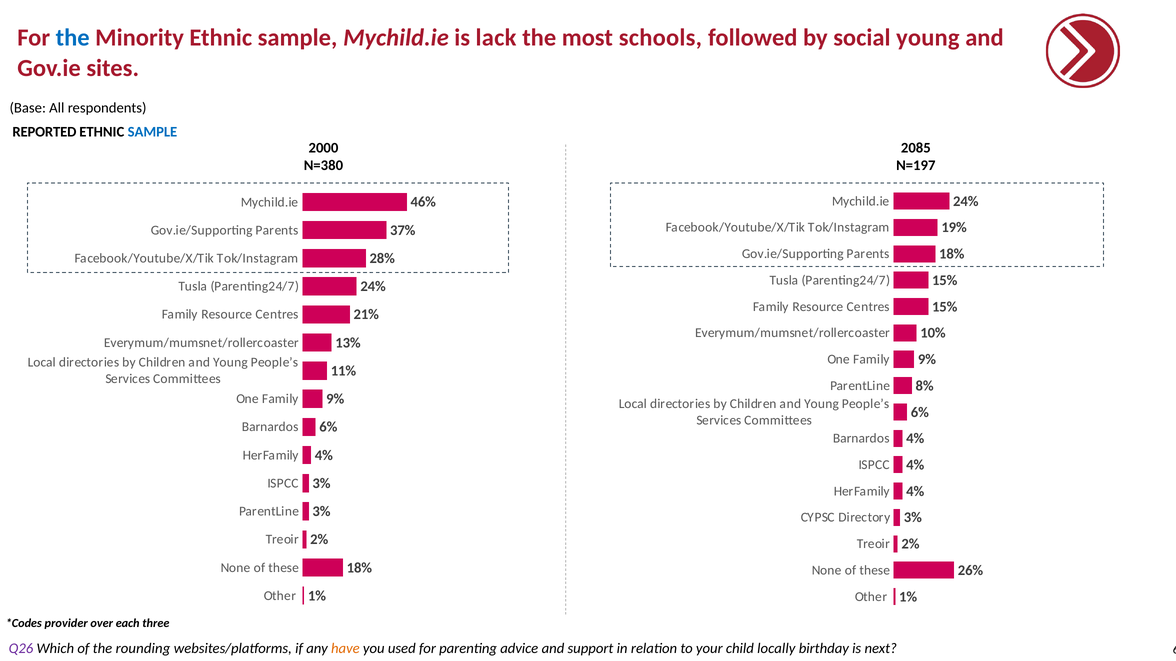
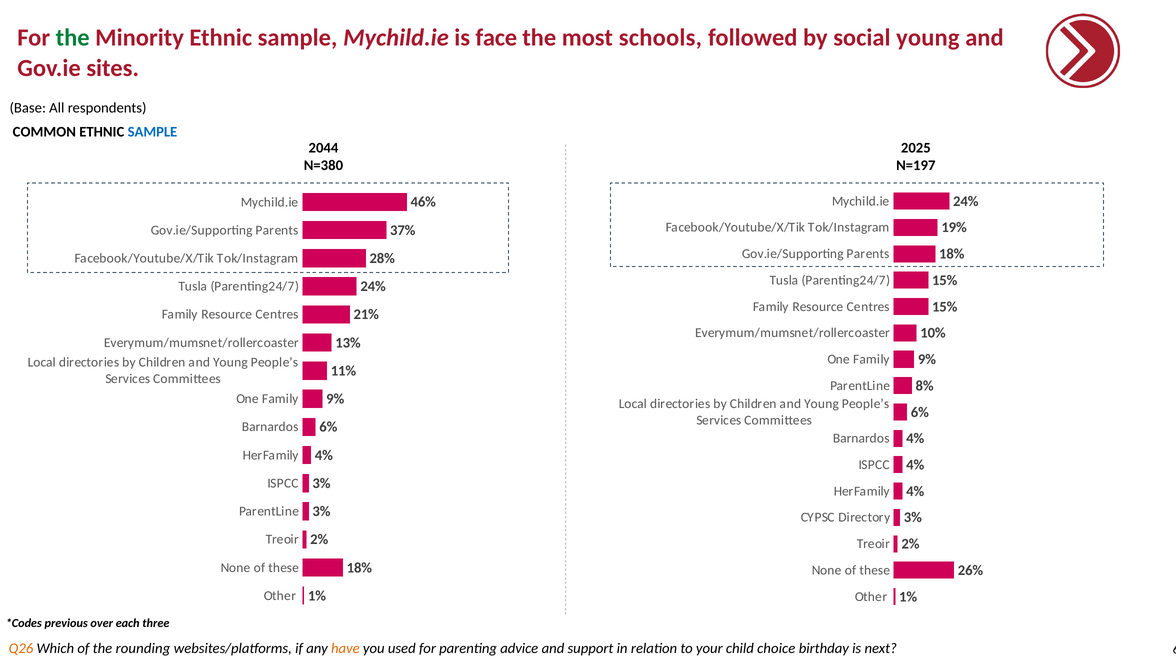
the at (73, 38) colour: blue -> green
lack: lack -> face
REPORTED: REPORTED -> COMMON
2000: 2000 -> 2044
2085: 2085 -> 2025
provider: provider -> previous
Q26 colour: purple -> orange
locally: locally -> choice
